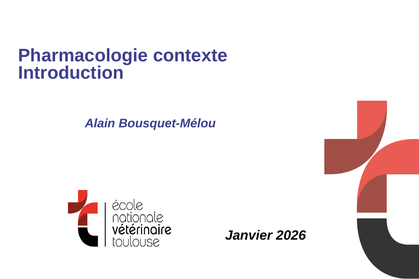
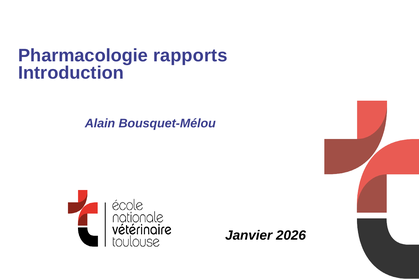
contexte: contexte -> rapports
